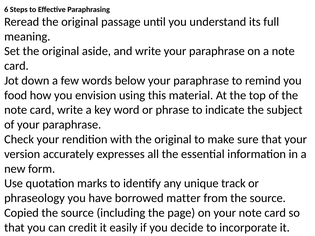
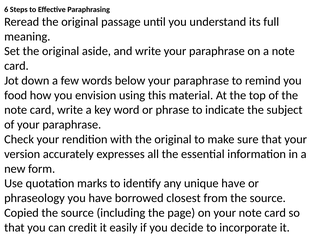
unique track: track -> have
matter: matter -> closest
